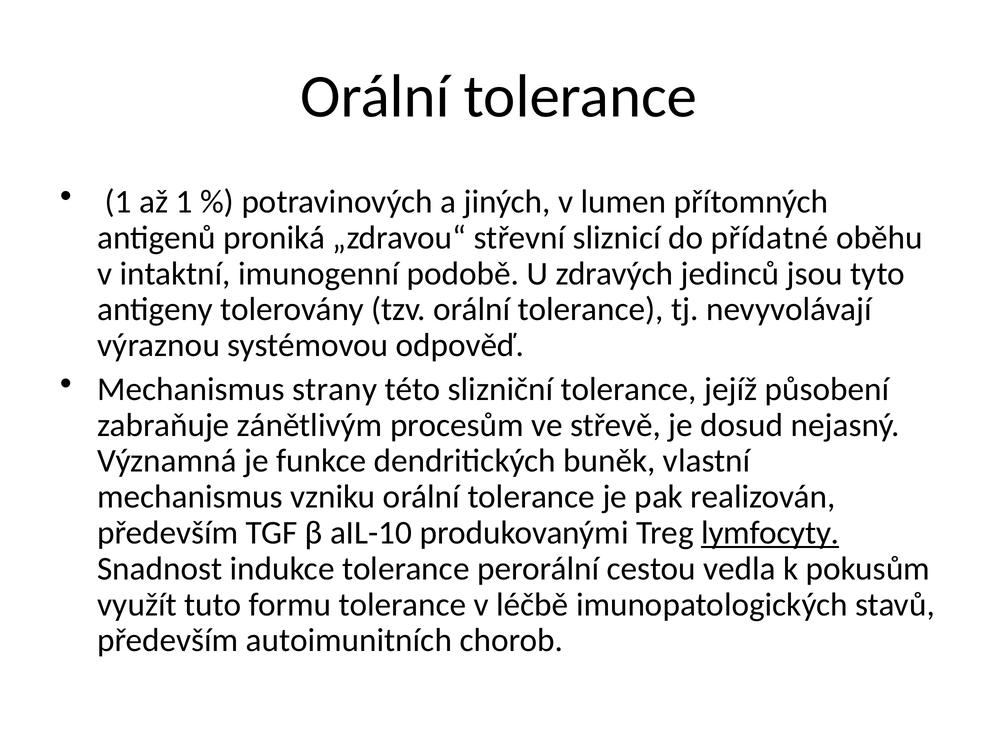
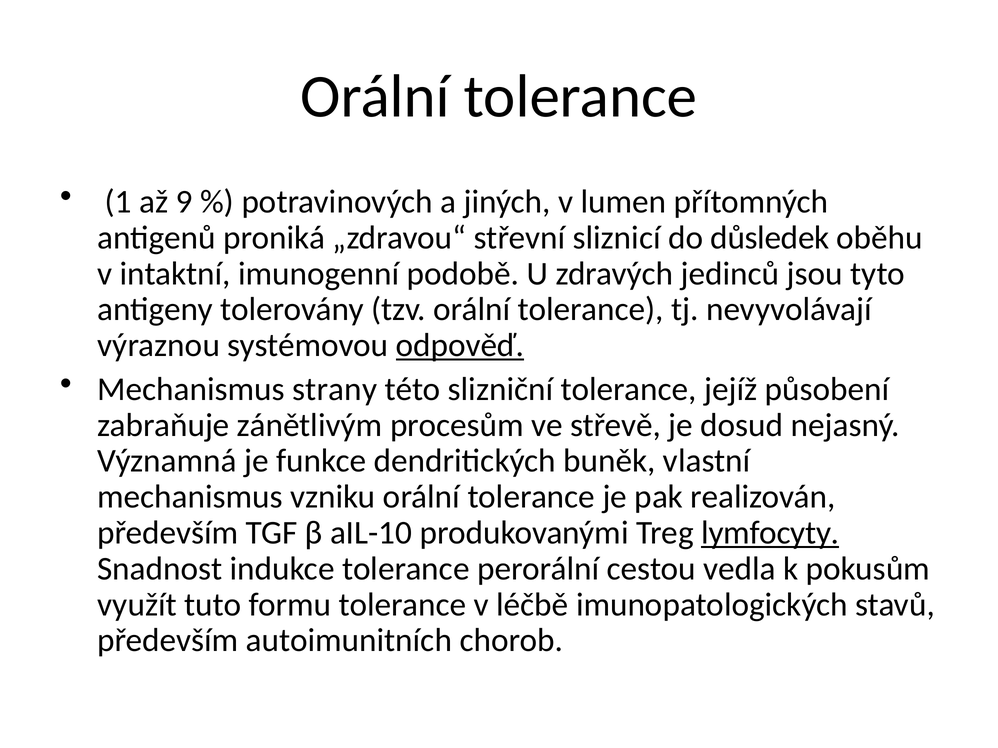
až 1: 1 -> 9
přídatné: přídatné -> důsledek
odpověď underline: none -> present
